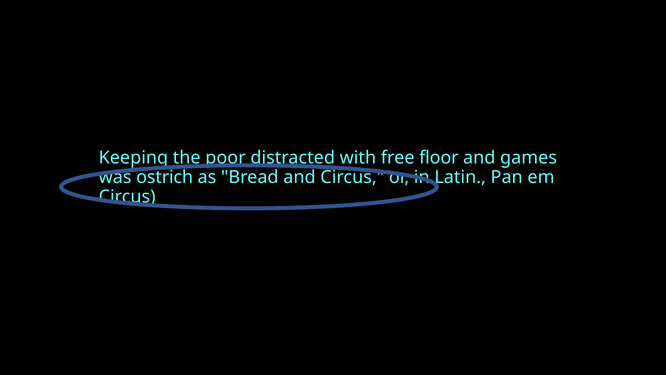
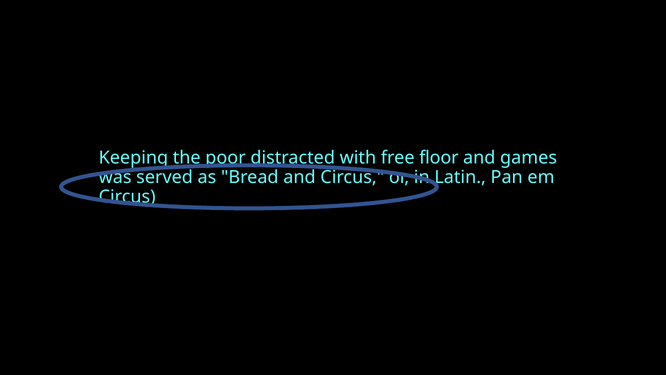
ostrich: ostrich -> served
